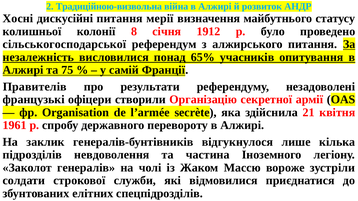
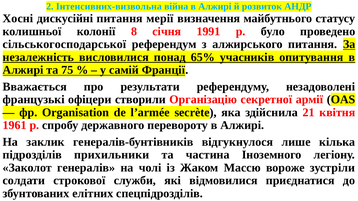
Традиційною-визвольна: Традиційною-визвольна -> Інтенсивних-визвольна
1912: 1912 -> 1991
Правителів: Правителів -> Вважається
невдоволення: невдоволення -> прихильники
